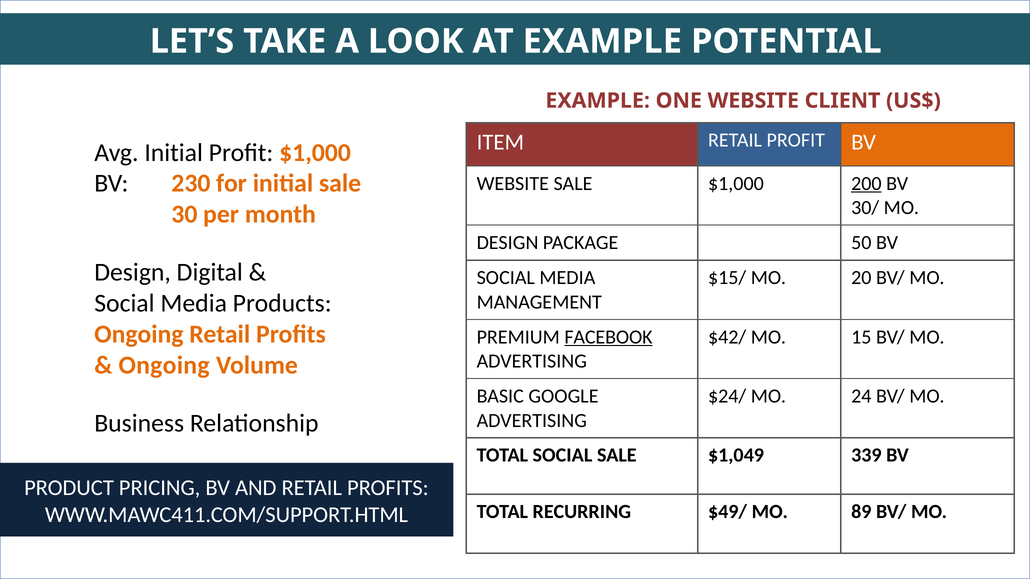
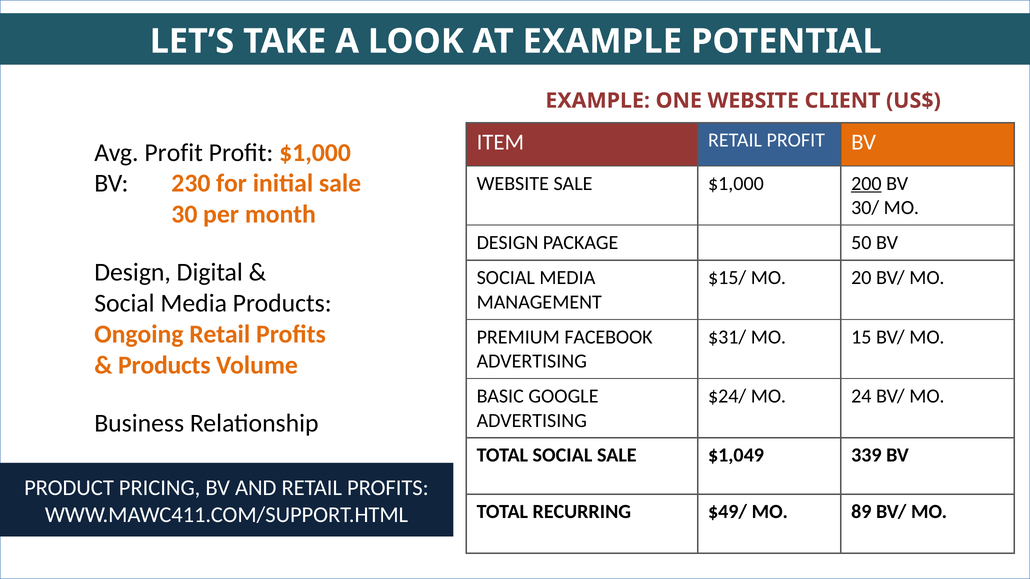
Avg Initial: Initial -> Profit
FACEBOOK underline: present -> none
$42/: $42/ -> $31/
Ongoing at (164, 365): Ongoing -> Products
